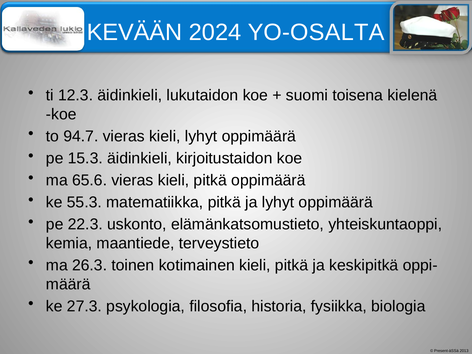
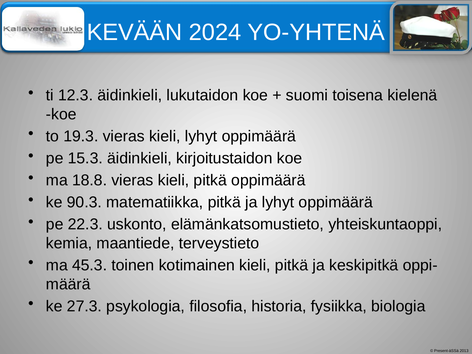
YO-OSALTA: YO-OSALTA -> YO-YHTENÄ
94.7: 94.7 -> 19.3
65.6: 65.6 -> 18.8
55.3: 55.3 -> 90.3
26.3: 26.3 -> 45.3
